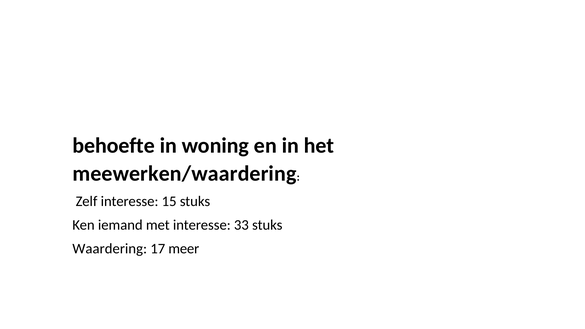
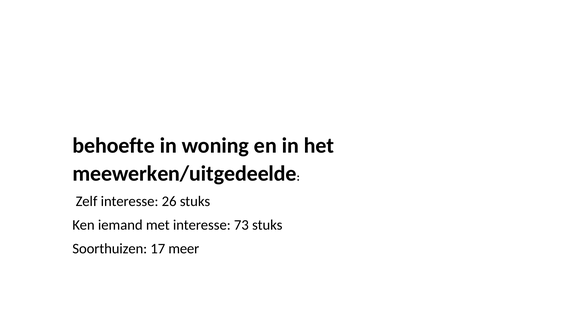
meewerken/waardering: meewerken/waardering -> meewerken/uitgedeelde
15: 15 -> 26
33: 33 -> 73
Waardering: Waardering -> Soorthuizen
